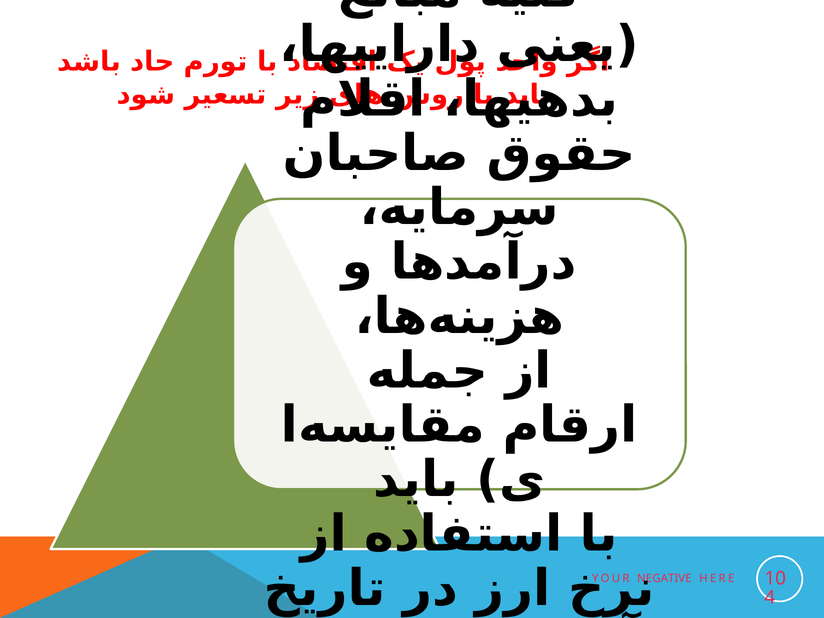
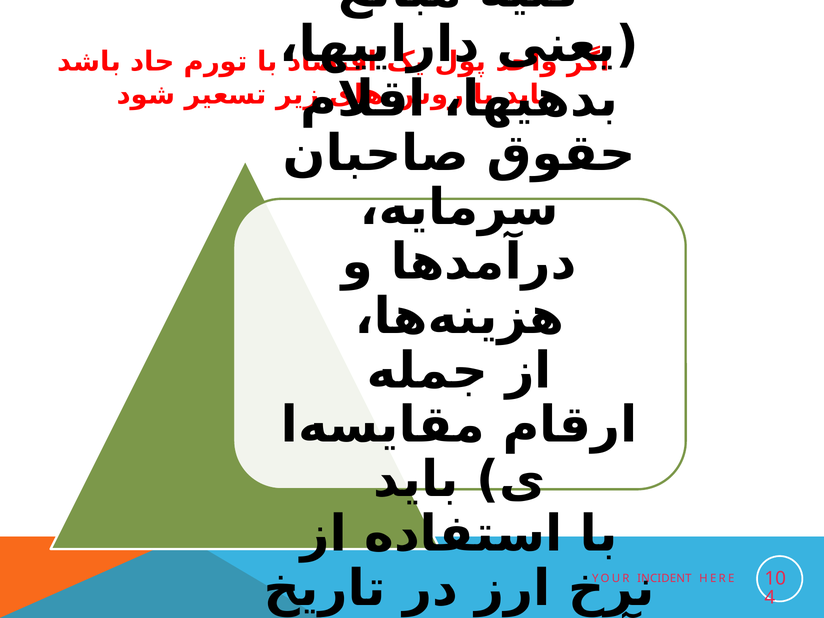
NEGATIVE: NEGATIVE -> INCIDENT
